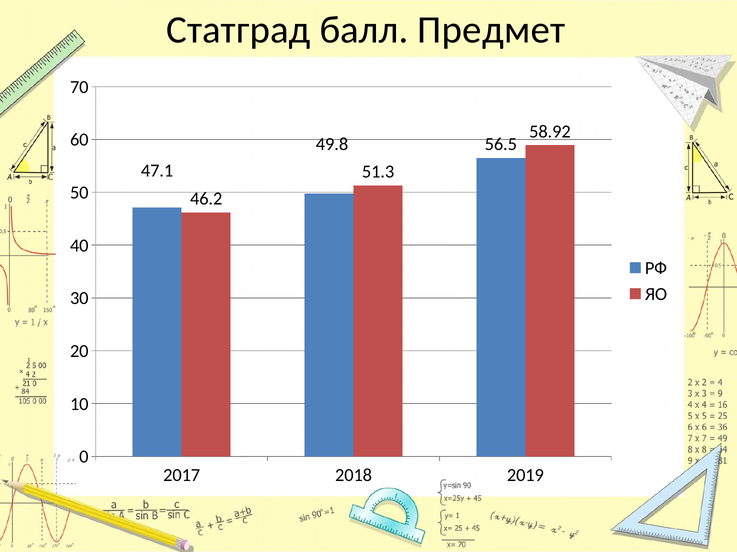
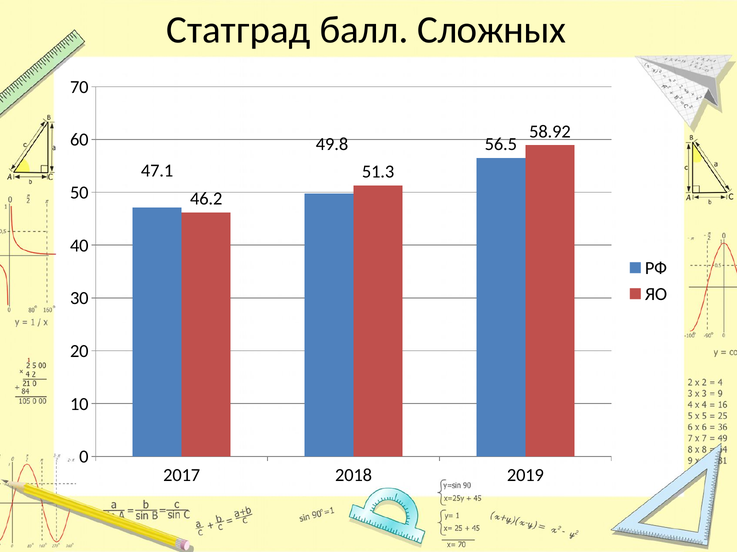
Предмет: Предмет -> Сложных
